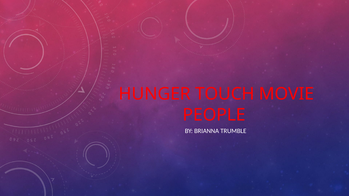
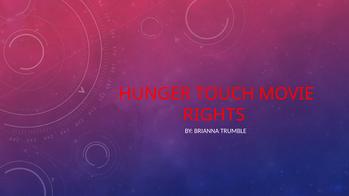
PEOPLE: PEOPLE -> RIGHTS
